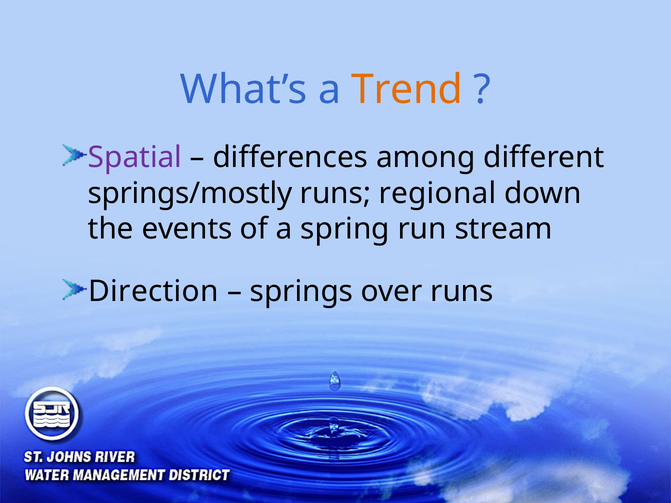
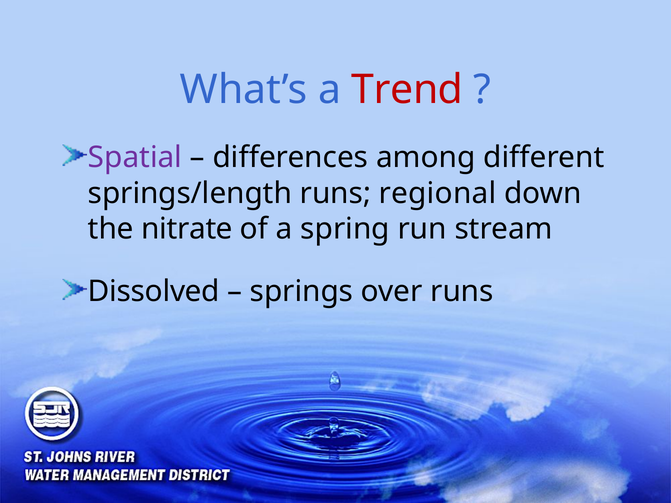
Trend colour: orange -> red
springs/mostly: springs/mostly -> springs/length
events: events -> nitrate
Direction: Direction -> Dissolved
